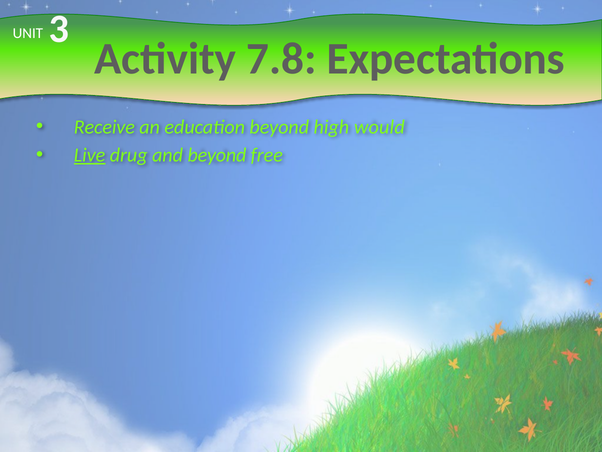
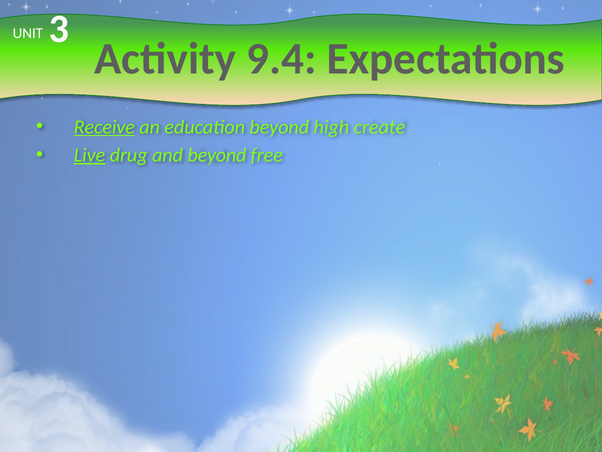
7.8: 7.8 -> 9.4
Receive underline: none -> present
would: would -> create
